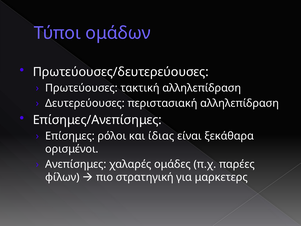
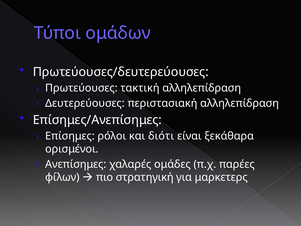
ίδιας: ίδιας -> διότι
